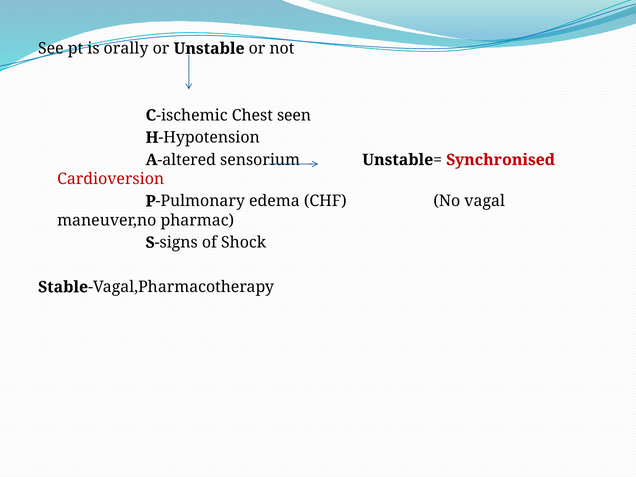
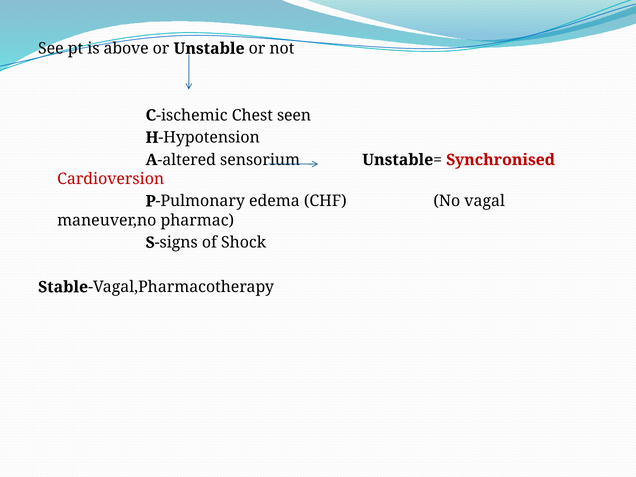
orally: orally -> above
